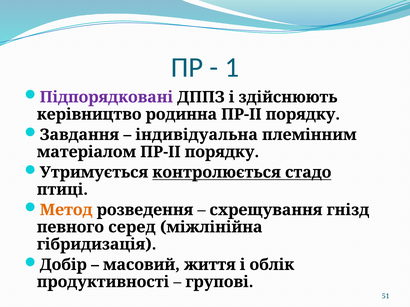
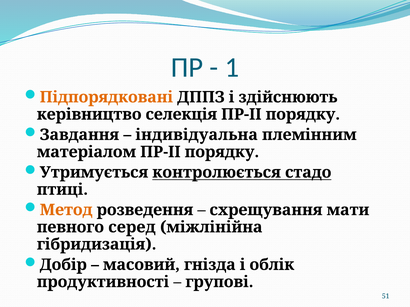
Підпорядковані colour: purple -> orange
родинна: родинна -> селекція
гнізд: гнізд -> мати
життя: життя -> гнізда
